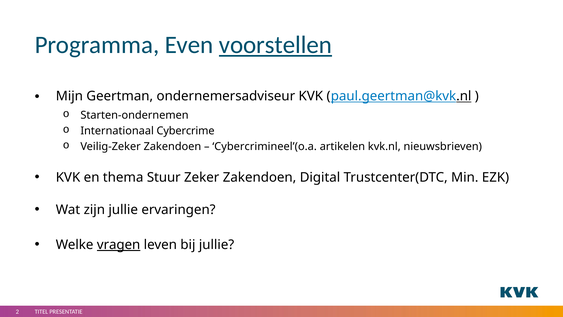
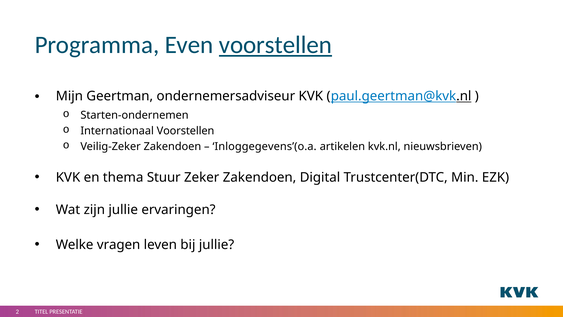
Internationaal Cybercrime: Cybercrime -> Voorstellen
Cybercrimineel’(o.a: Cybercrimineel’(o.a -> Inloggegevens’(o.a
vragen underline: present -> none
